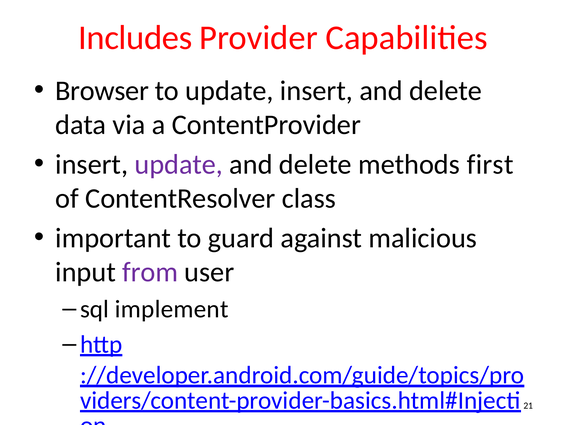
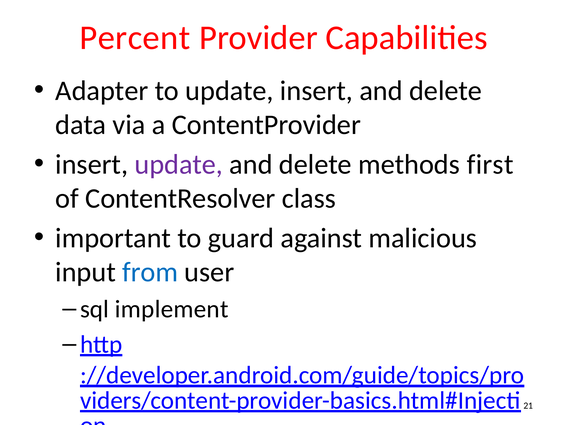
Includes: Includes -> Percent
Browser: Browser -> Adapter
from colour: purple -> blue
